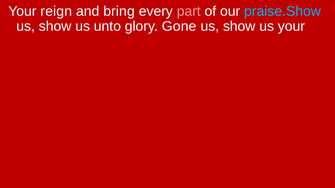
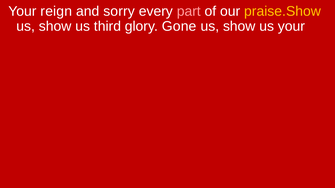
bring: bring -> sorry
praise.Show colour: light blue -> yellow
unto: unto -> third
